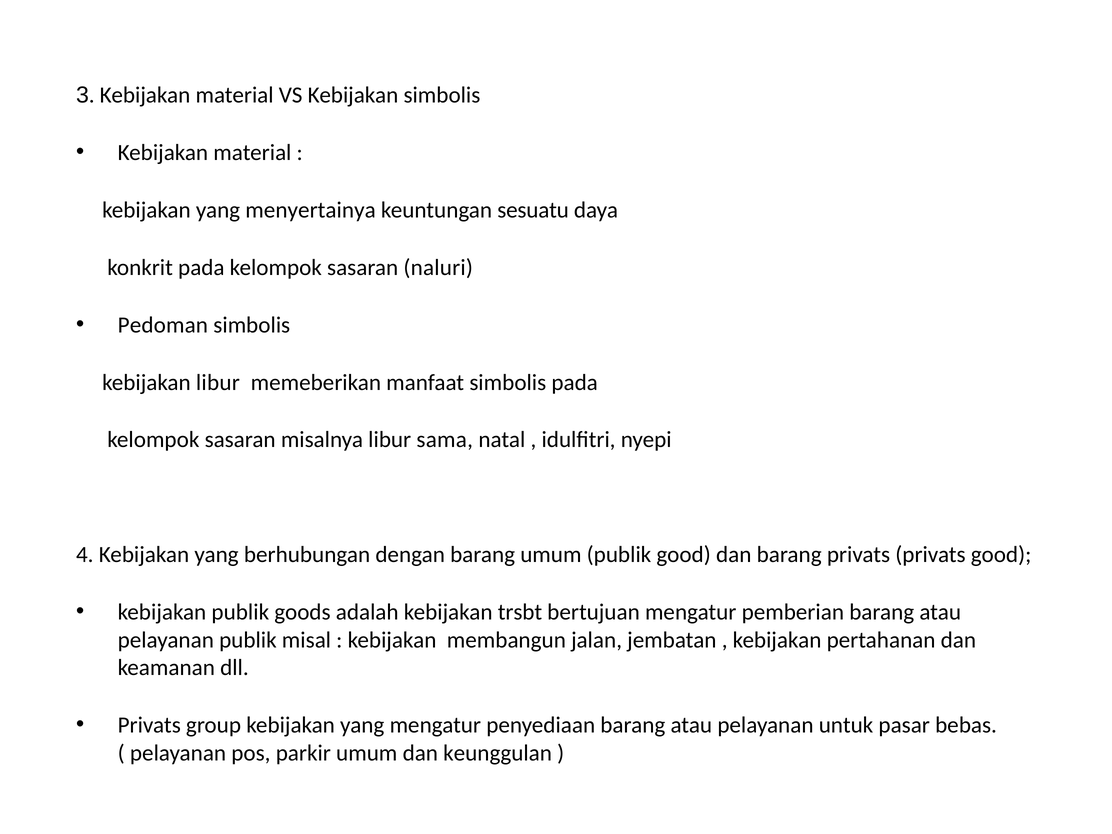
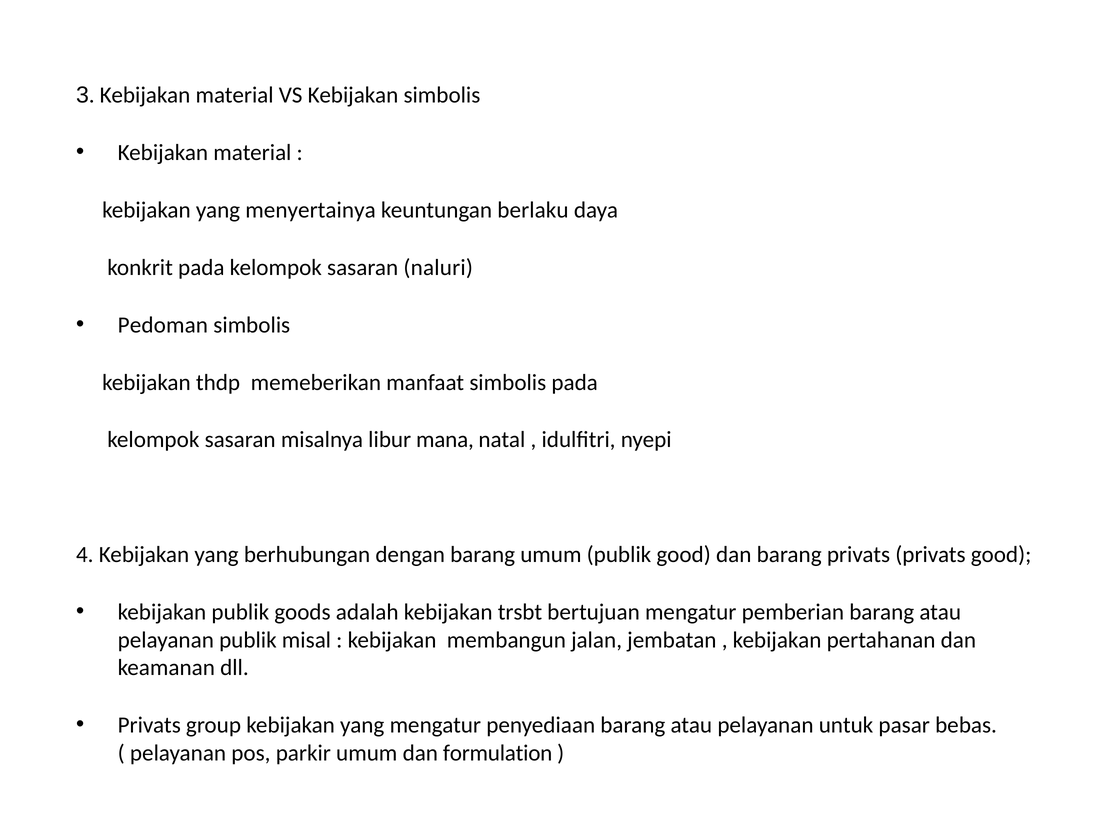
sesuatu: sesuatu -> berlaku
kebijakan libur: libur -> thdp
sama: sama -> mana
keunggulan: keunggulan -> formulation
